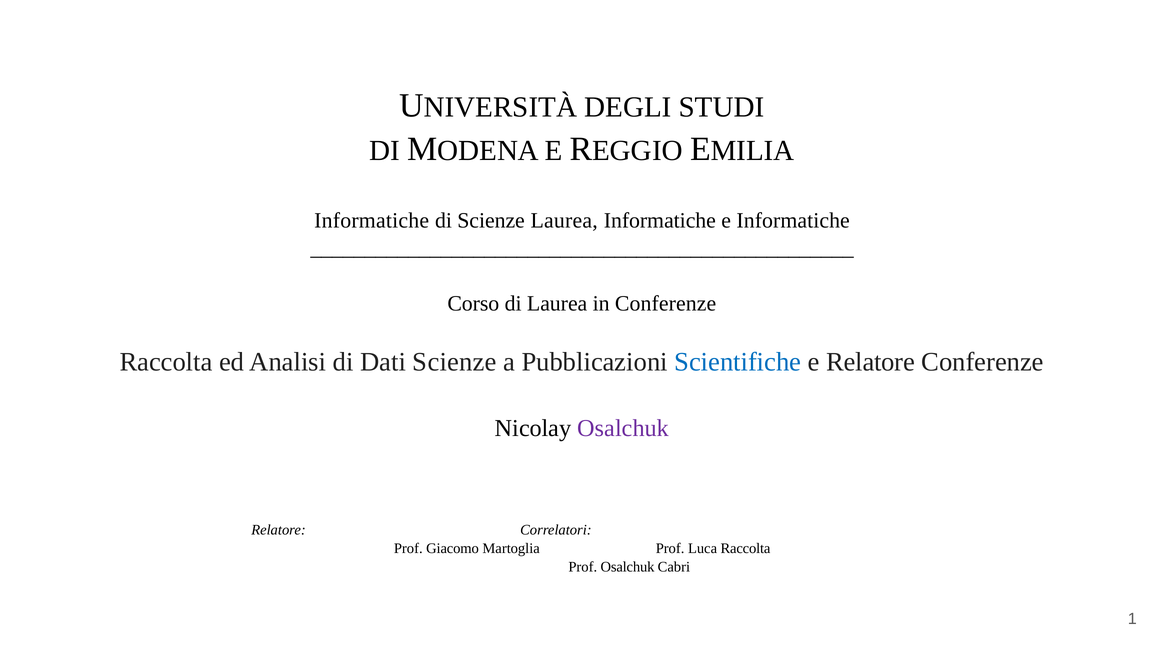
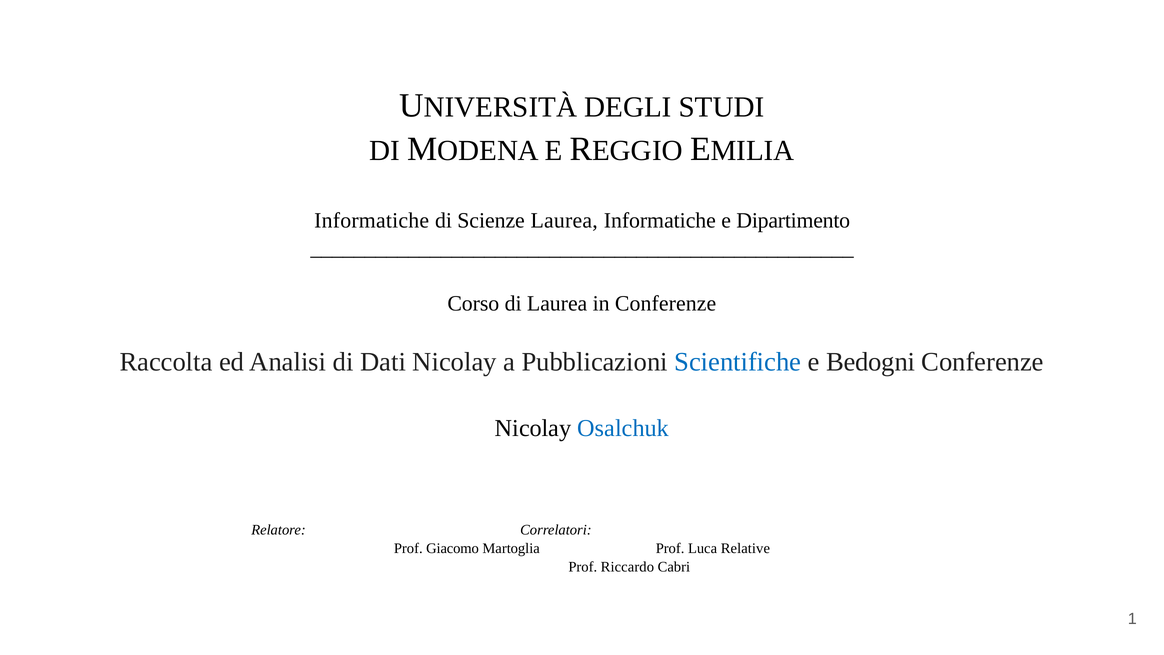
e Informatiche: Informatiche -> Dipartimento
Dati Scienze: Scienze -> Nicolay
e Relatore: Relatore -> Bedogni
Osalchuk at (623, 428) colour: purple -> blue
Luca Raccolta: Raccolta -> Relative
Prof Osalchuk: Osalchuk -> Riccardo
